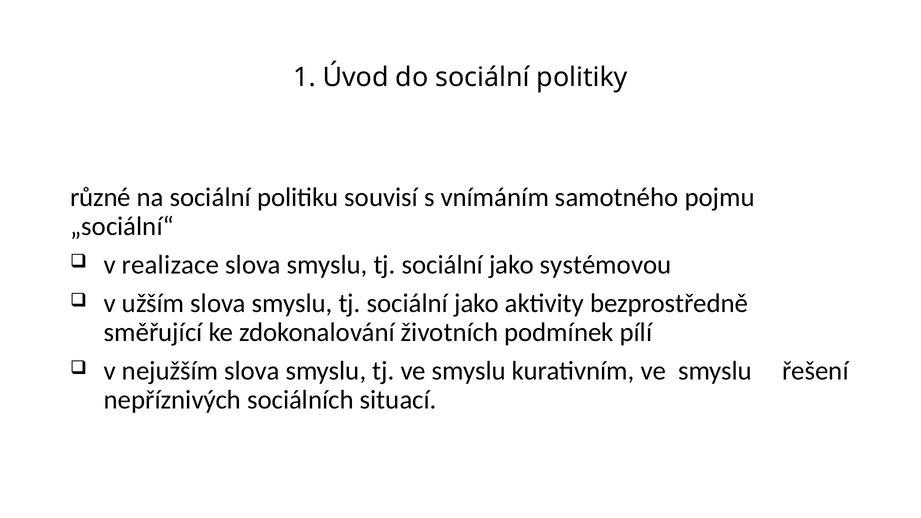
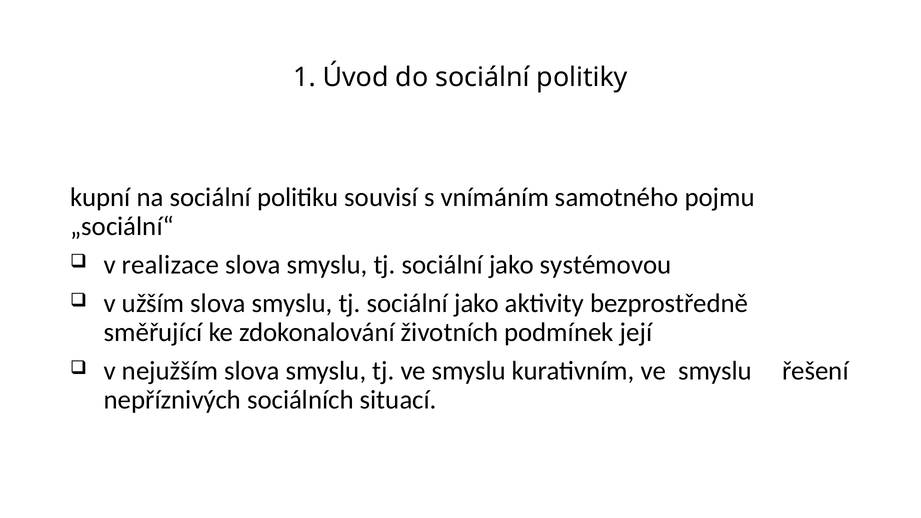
různé: různé -> kupní
pílí: pílí -> její
